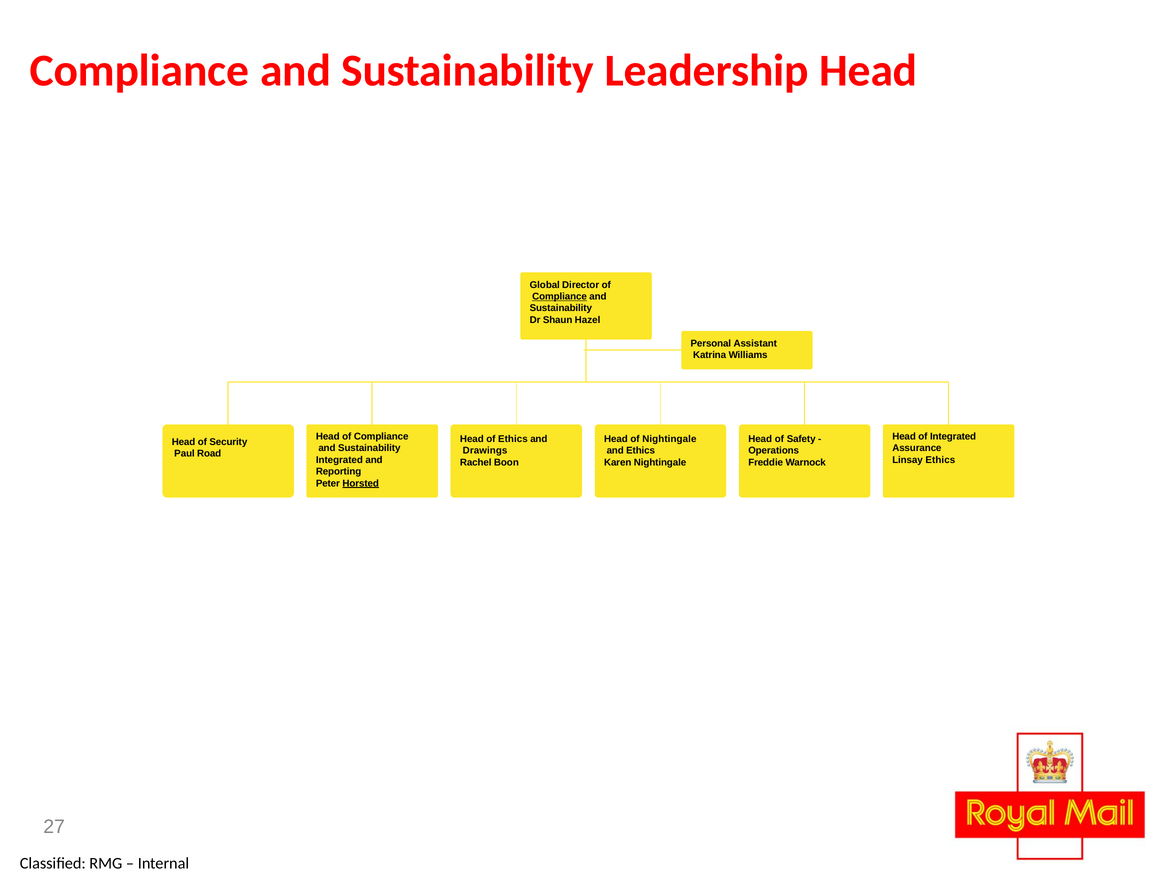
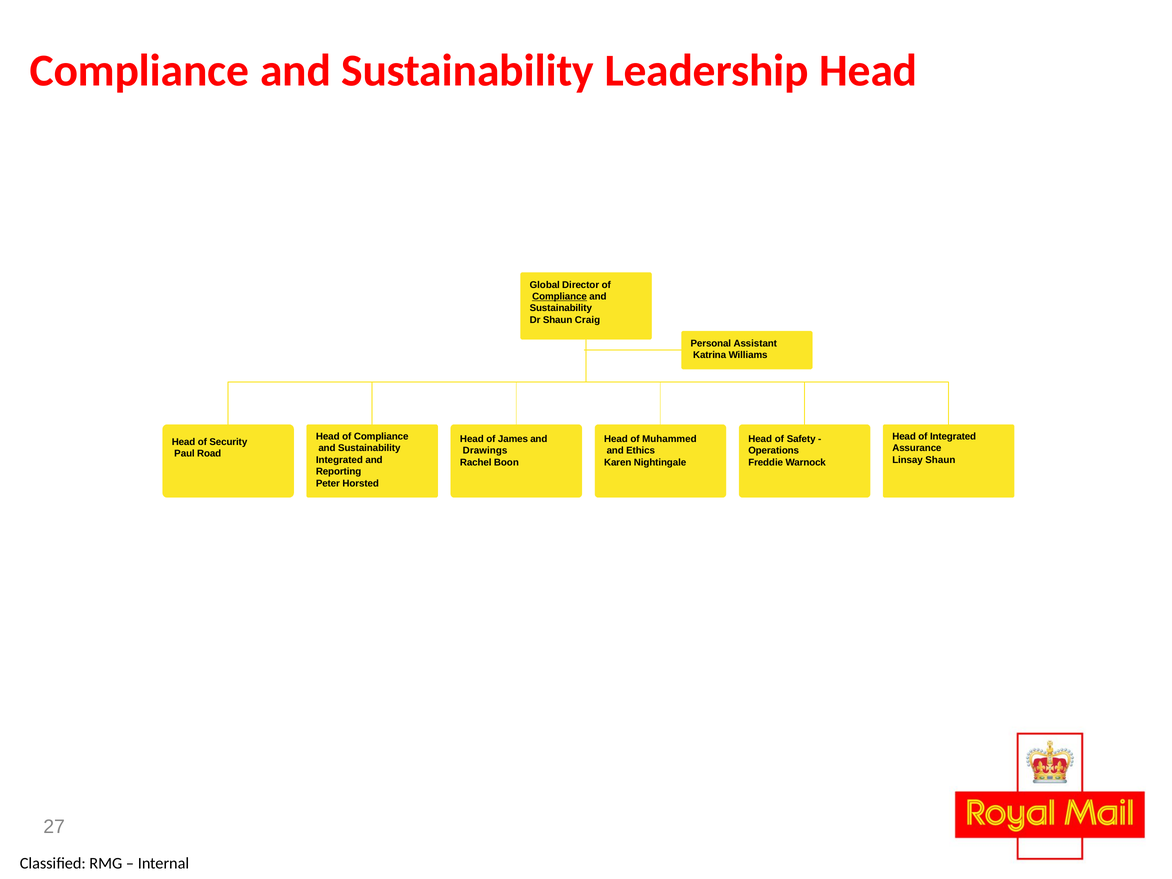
Hazel: Hazel -> Craig
of Ethics: Ethics -> James
of Nightingale: Nightingale -> Muhammed
Linsay Ethics: Ethics -> Shaun
Horsted underline: present -> none
